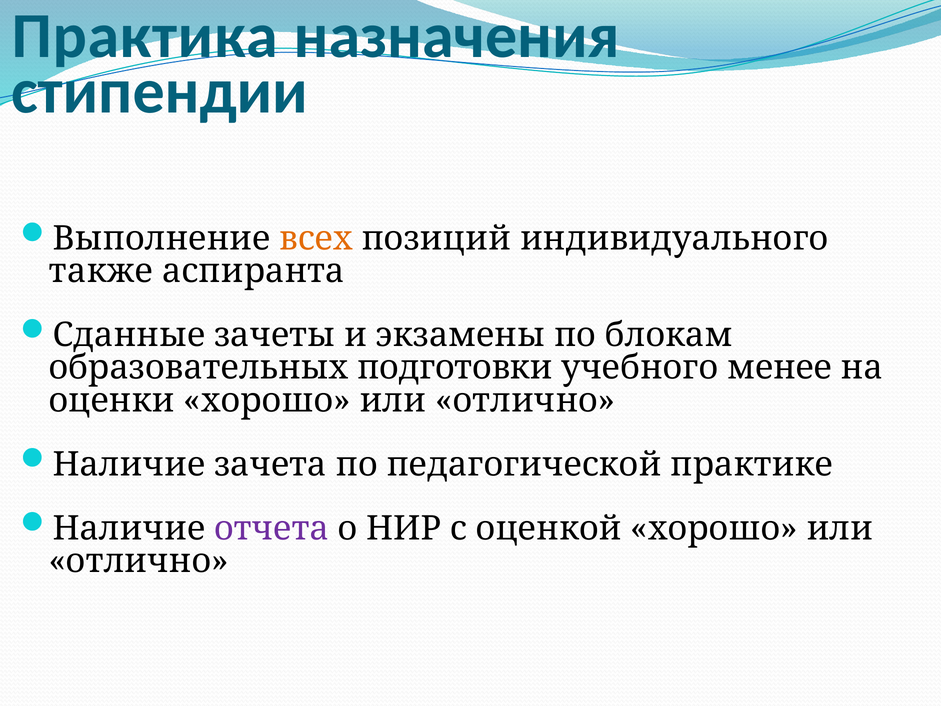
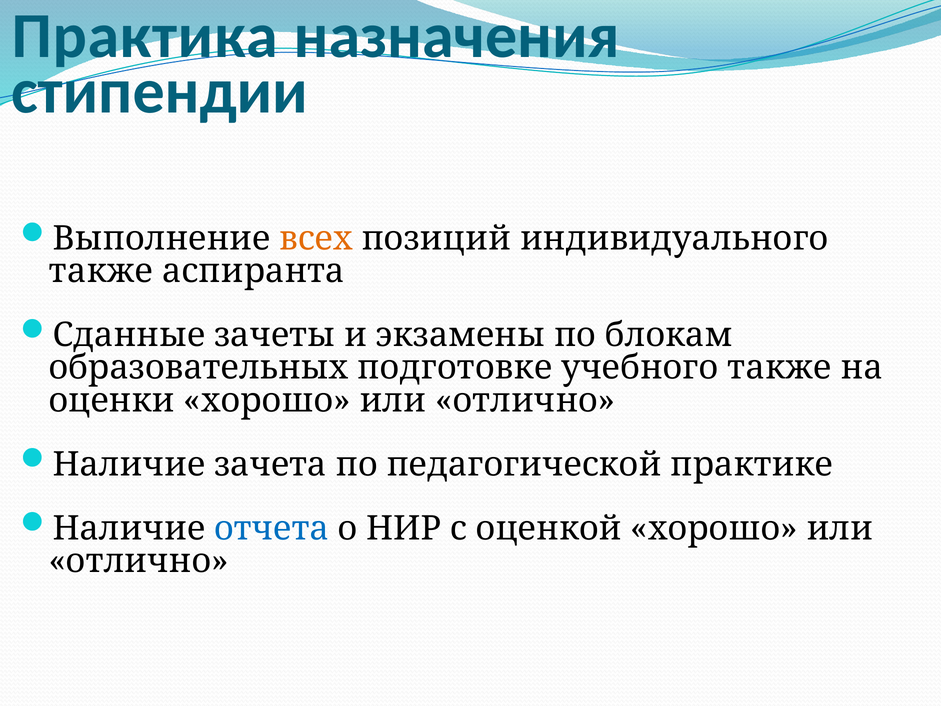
подготовки: подготовки -> подготовке
учебного менее: менее -> также
отчета colour: purple -> blue
